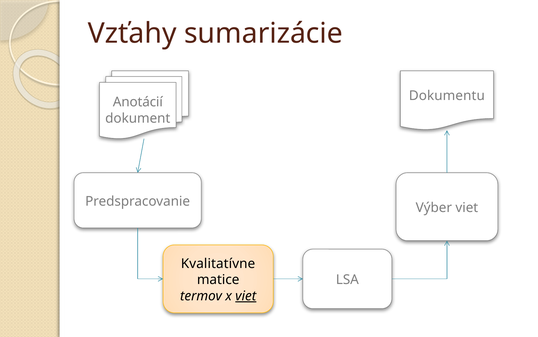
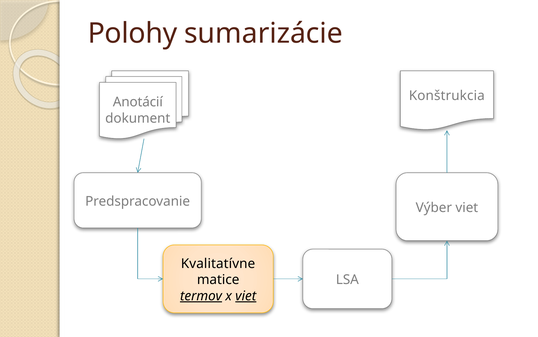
Vzťahy: Vzťahy -> Polohy
Dokumentu: Dokumentu -> Konštrukcia
termov underline: none -> present
